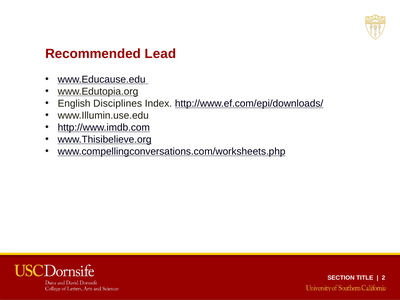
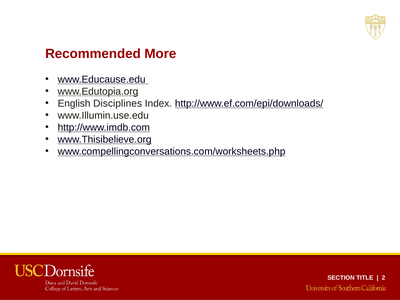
Lead: Lead -> More
